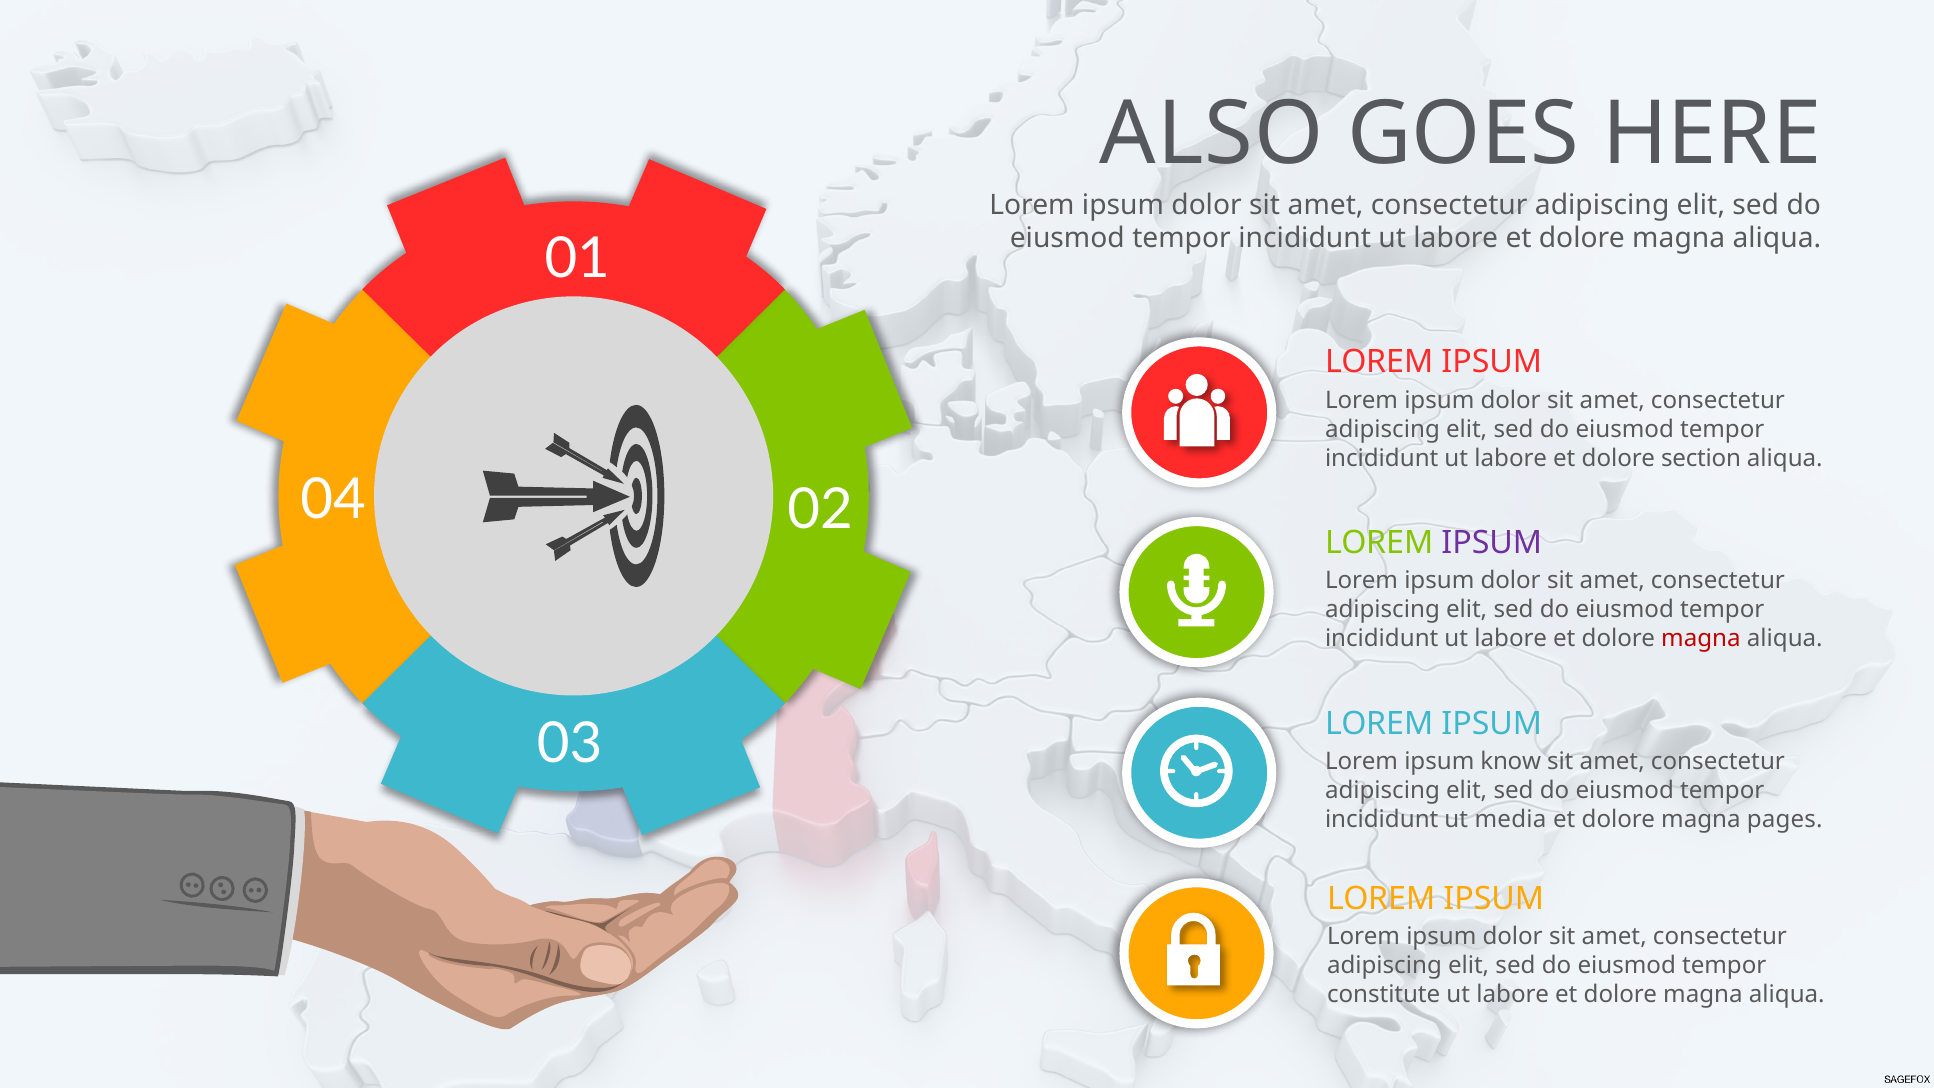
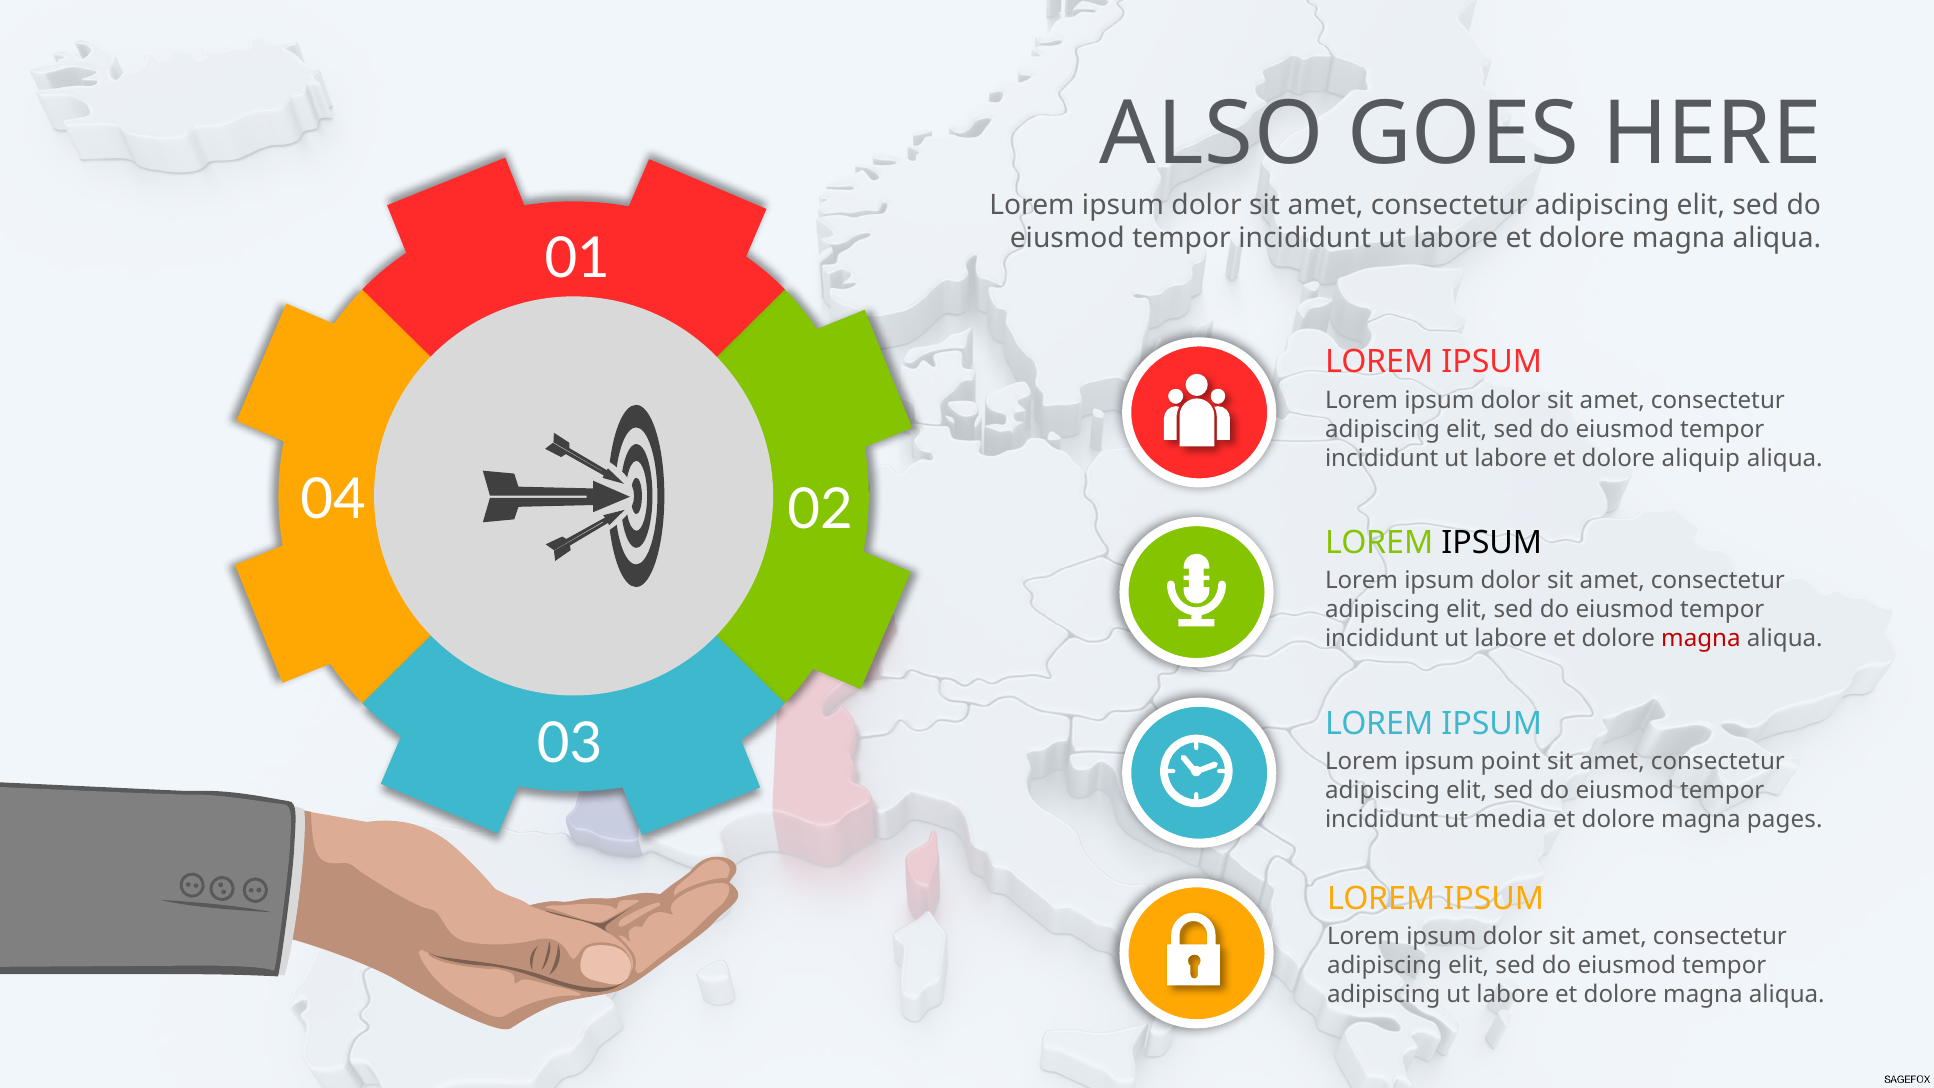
section: section -> aliquip
IPSUM at (1492, 543) colour: purple -> black
know: know -> point
constitute at (1384, 994): constitute -> adipiscing
